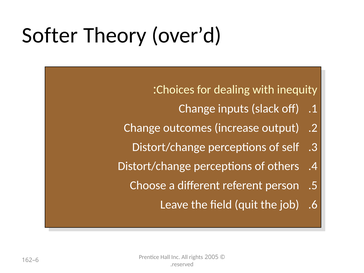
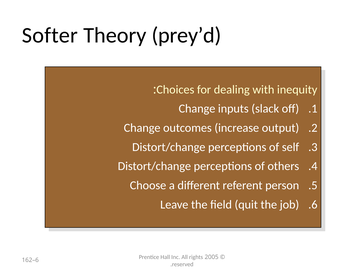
over’d: over’d -> prey’d
